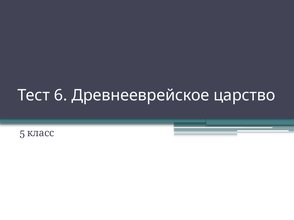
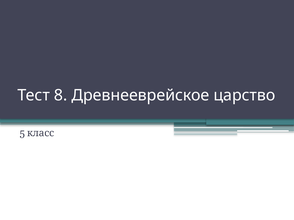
6: 6 -> 8
